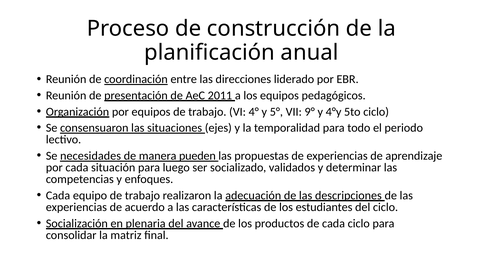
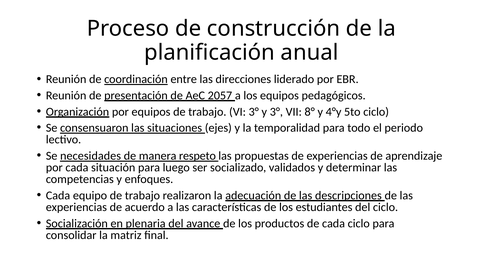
2011: 2011 -> 2057
VI 4°: 4° -> 3°
y 5°: 5° -> 3°
9°: 9° -> 8°
pueden: pueden -> respeto
